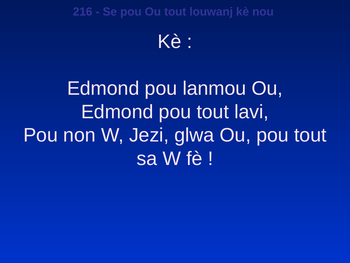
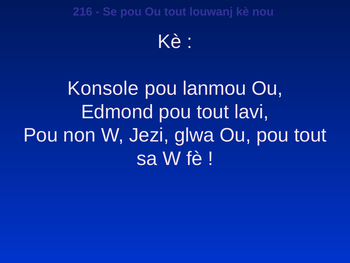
Edmond at (103, 88): Edmond -> Konsole
